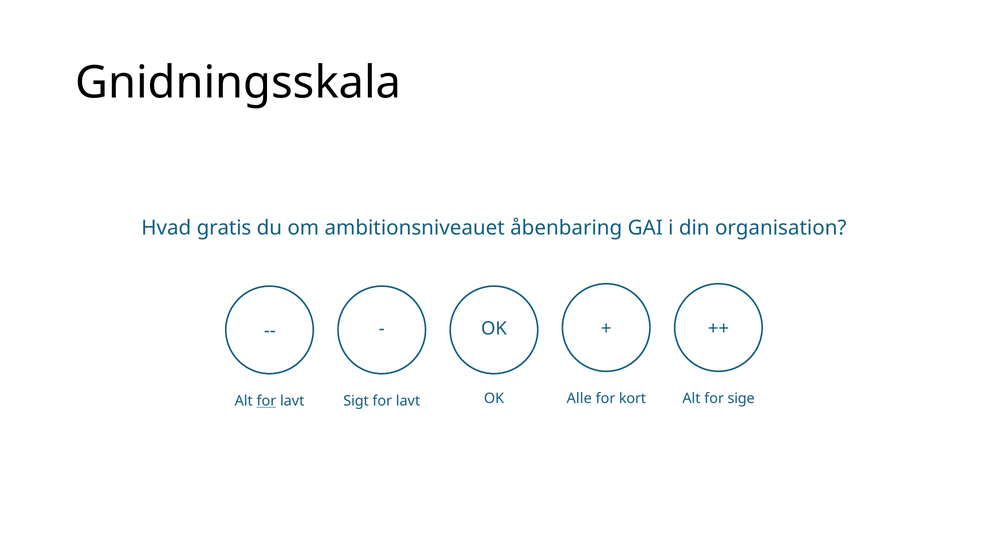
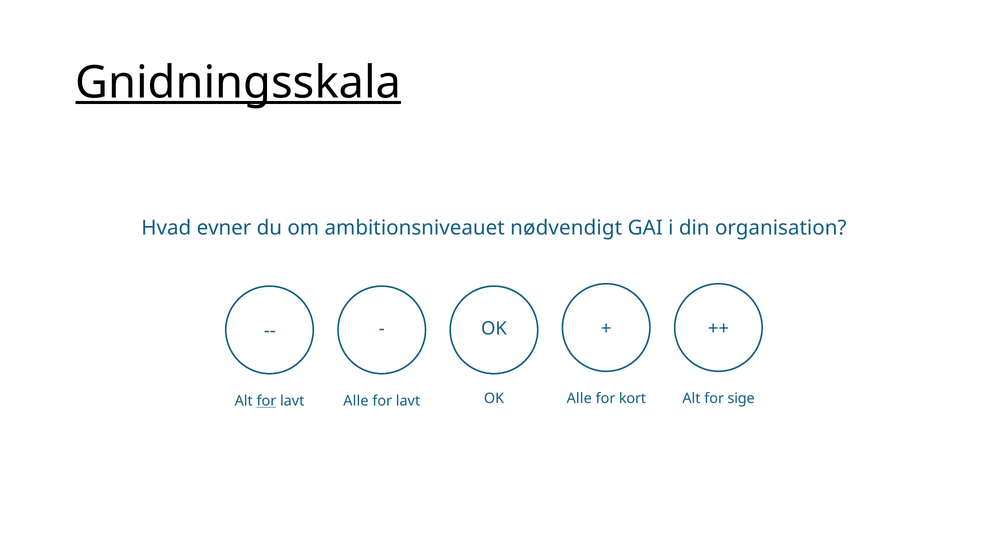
Gnidningsskala underline: none -> present
gratis: gratis -> evner
åbenbaring: åbenbaring -> nødvendigt
lavt Sigt: Sigt -> Alle
